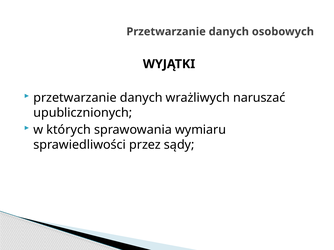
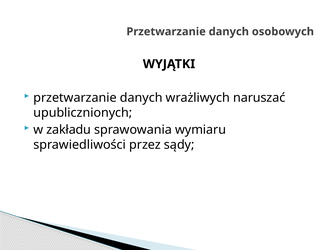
których: których -> zakładu
